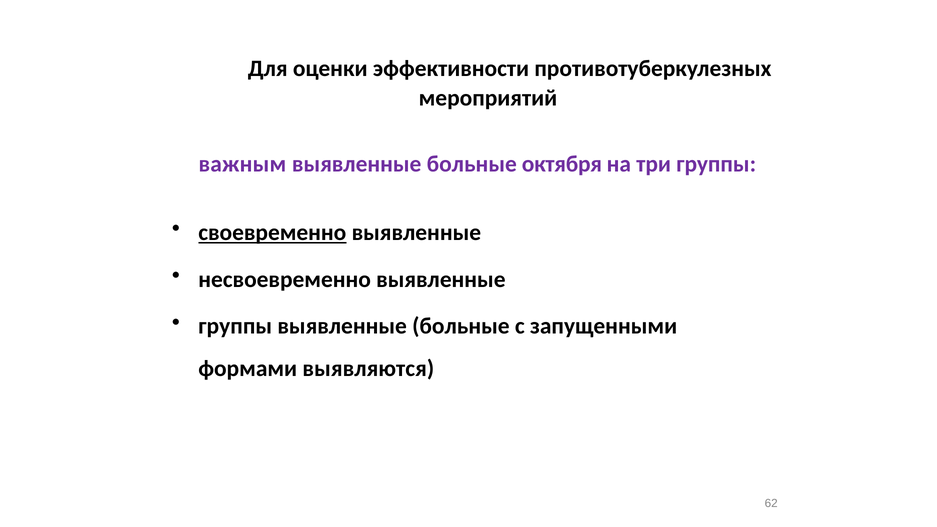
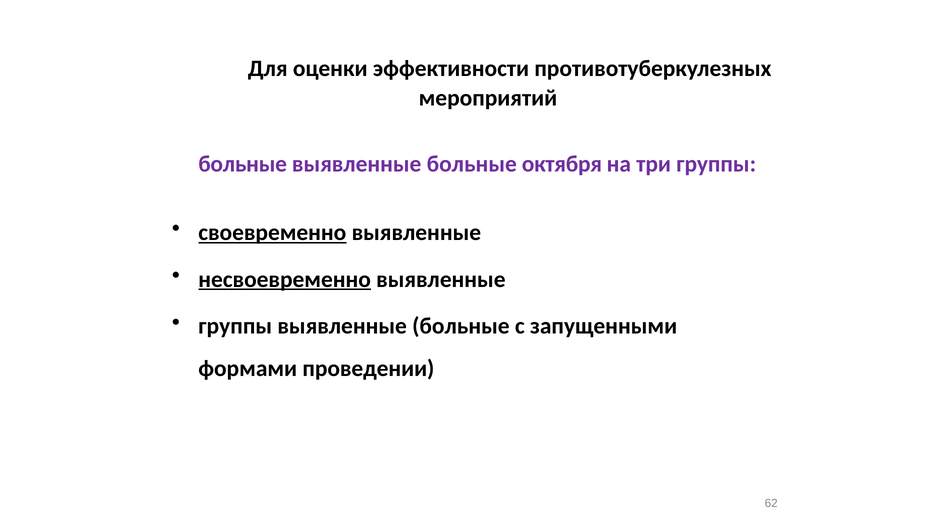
важным at (242, 164): важным -> больные
несвоевременно underline: none -> present
выявляются: выявляются -> проведении
